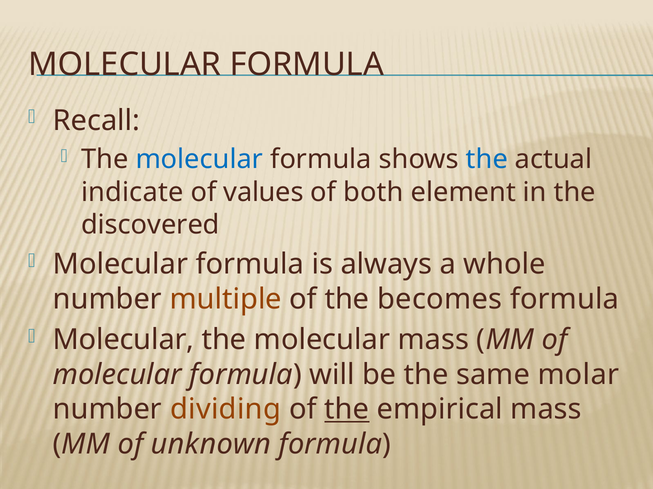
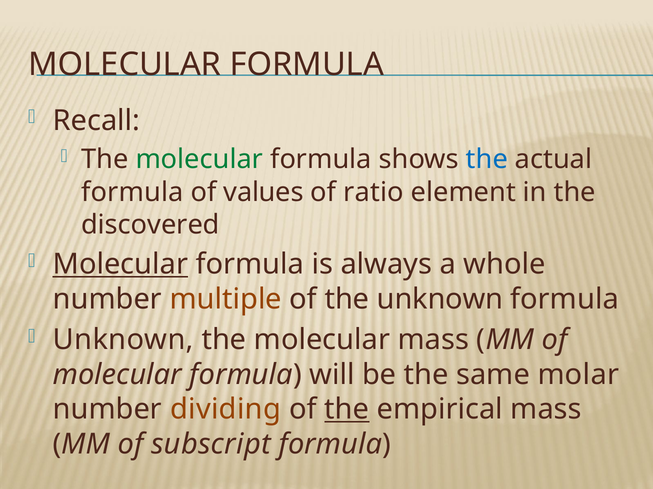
molecular at (199, 160) colour: blue -> green
indicate at (132, 192): indicate -> formula
both: both -> ratio
Molecular at (120, 265) underline: none -> present
the becomes: becomes -> unknown
Molecular at (123, 340): Molecular -> Unknown
unknown: unknown -> subscript
